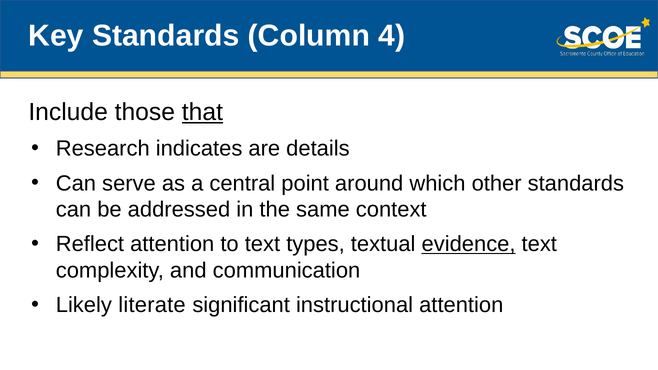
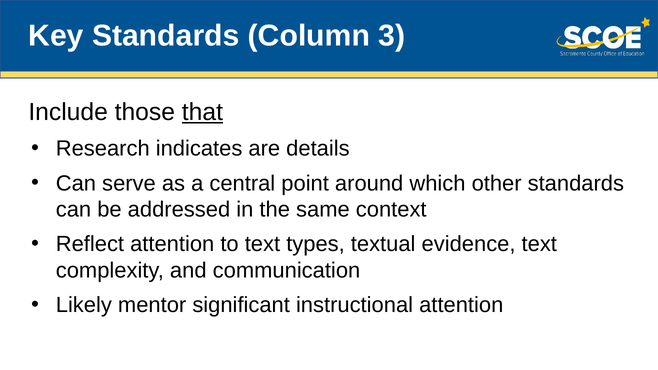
4: 4 -> 3
evidence underline: present -> none
literate: literate -> mentor
